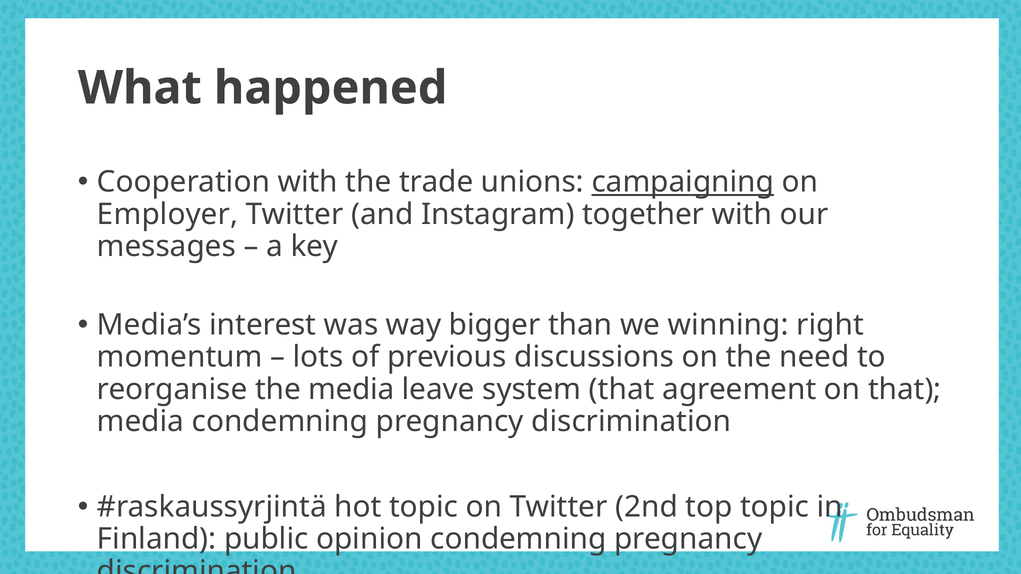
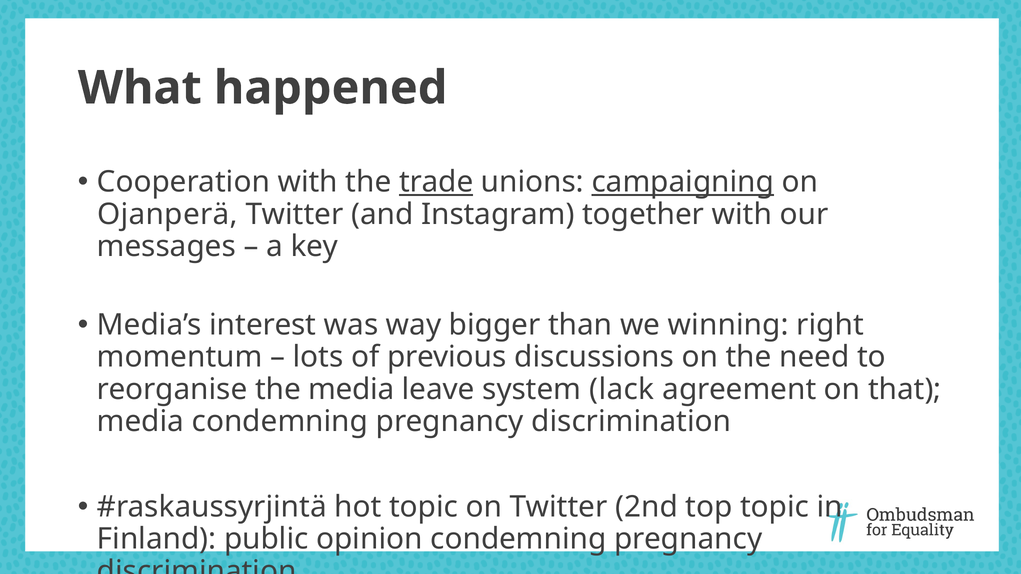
trade underline: none -> present
Employer: Employer -> Ojanperä
system that: that -> lack
